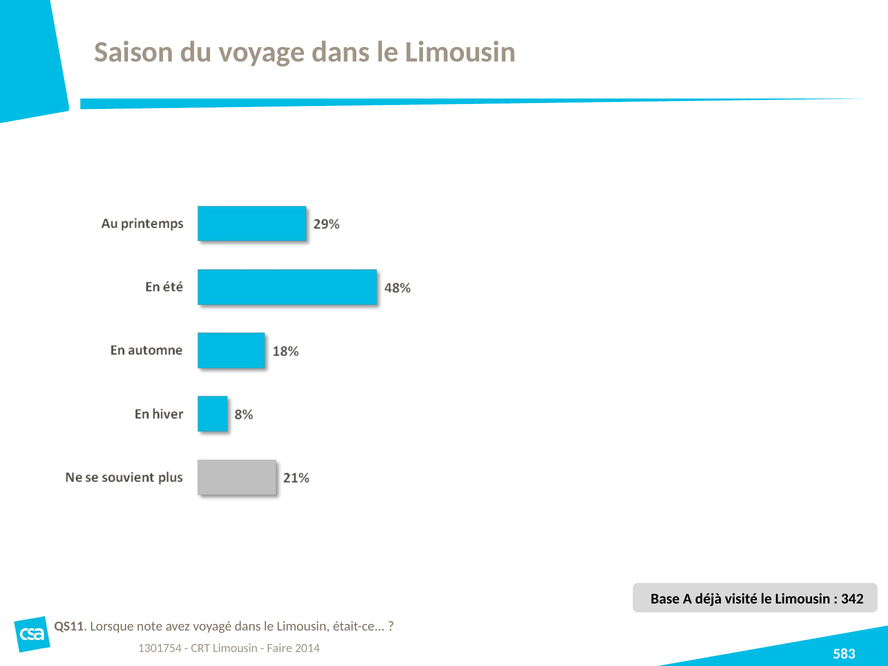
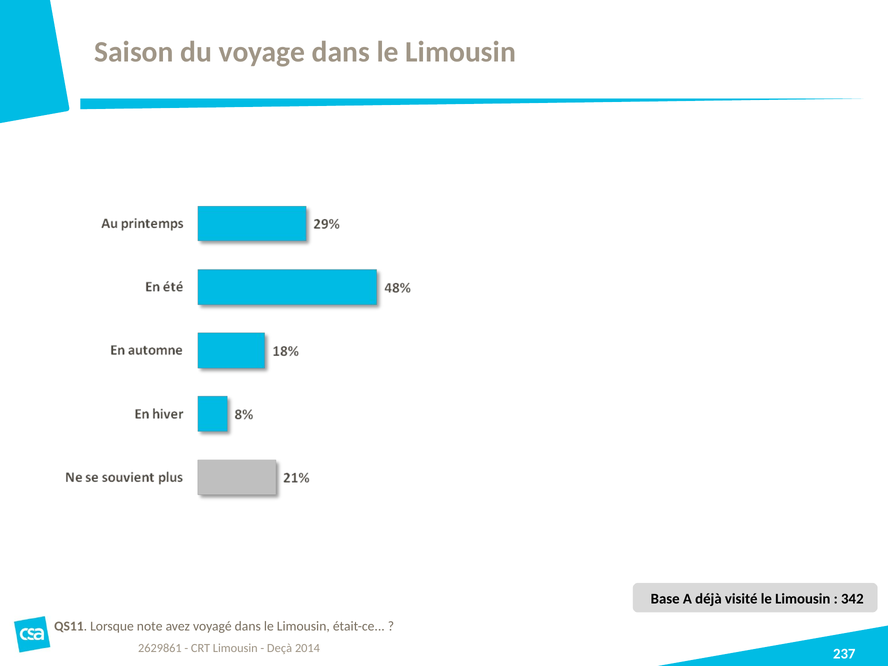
1301754: 1301754 -> 2629861
Faire: Faire -> Deçà
583: 583 -> 237
